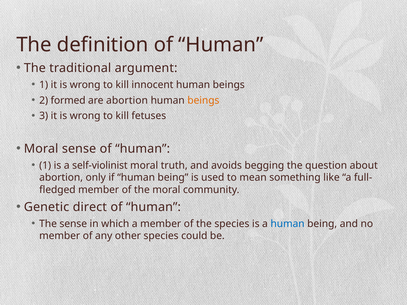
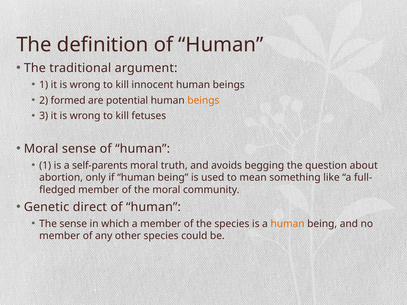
are abortion: abortion -> potential
self-violinist: self-violinist -> self-parents
human at (288, 224) colour: blue -> orange
